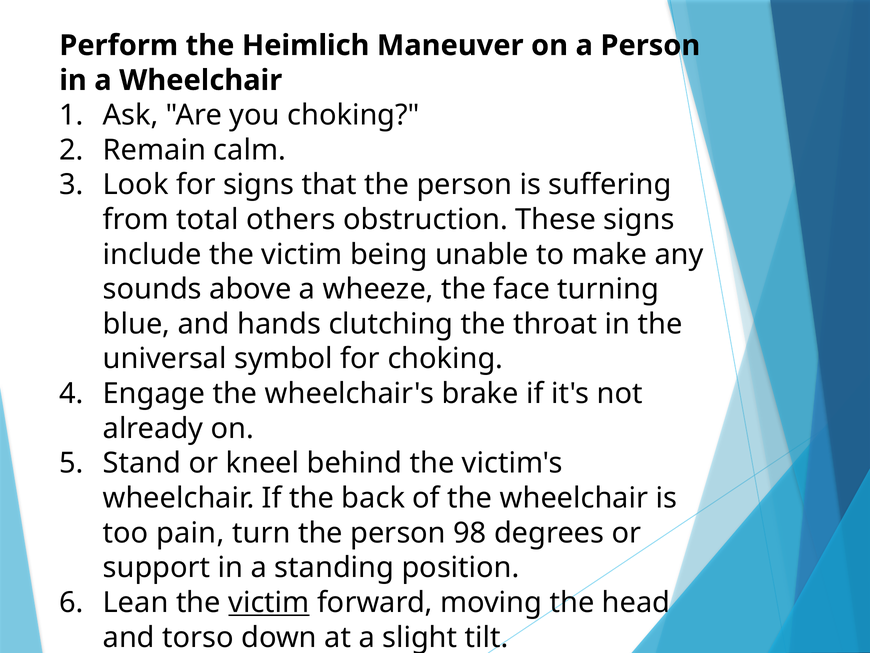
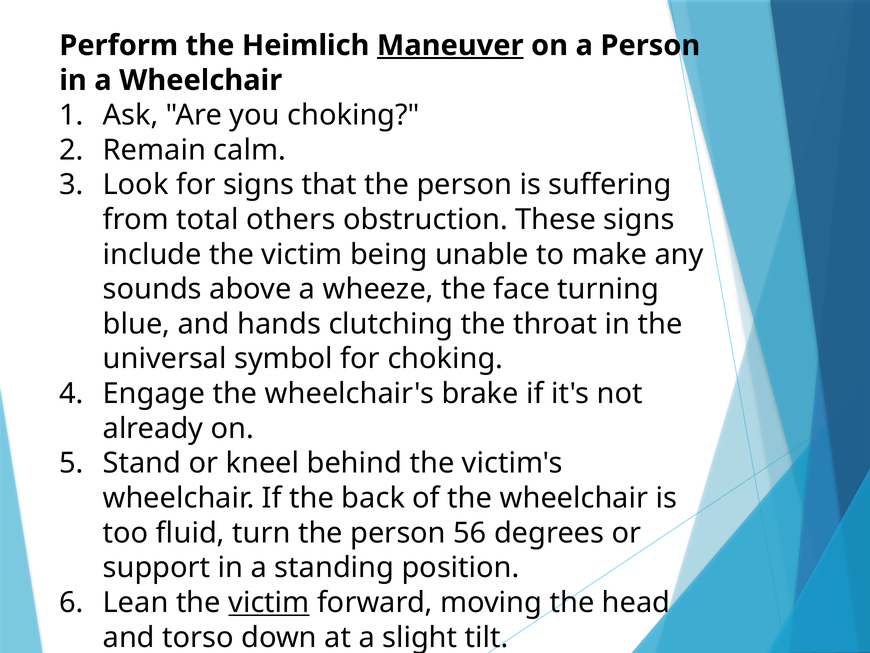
Maneuver underline: none -> present
pain: pain -> fluid
98: 98 -> 56
